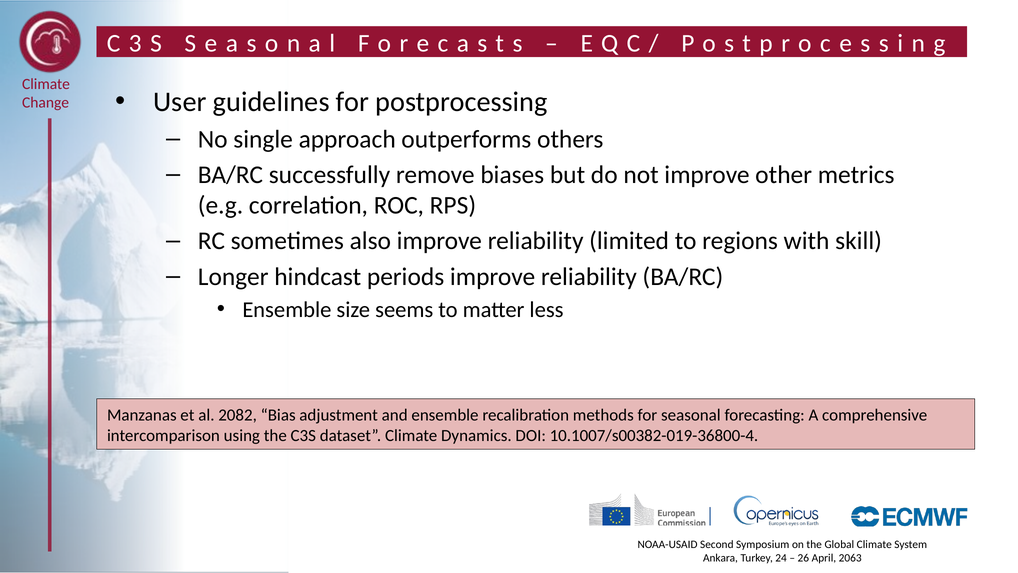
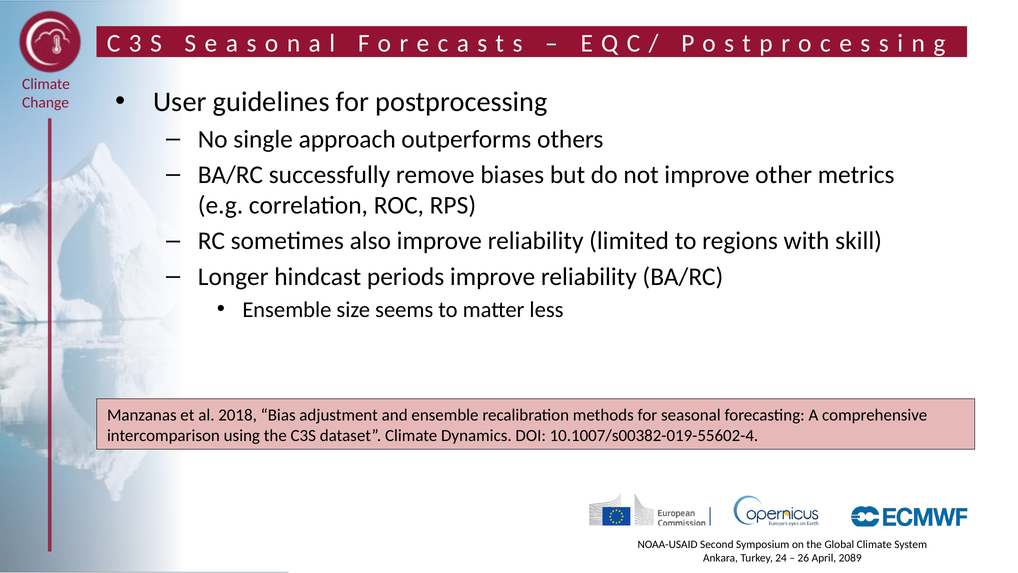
2082: 2082 -> 2018
10.1007/s00382-019-36800-4: 10.1007/s00382-019-36800-4 -> 10.1007/s00382-019-55602-4
2063: 2063 -> 2089
